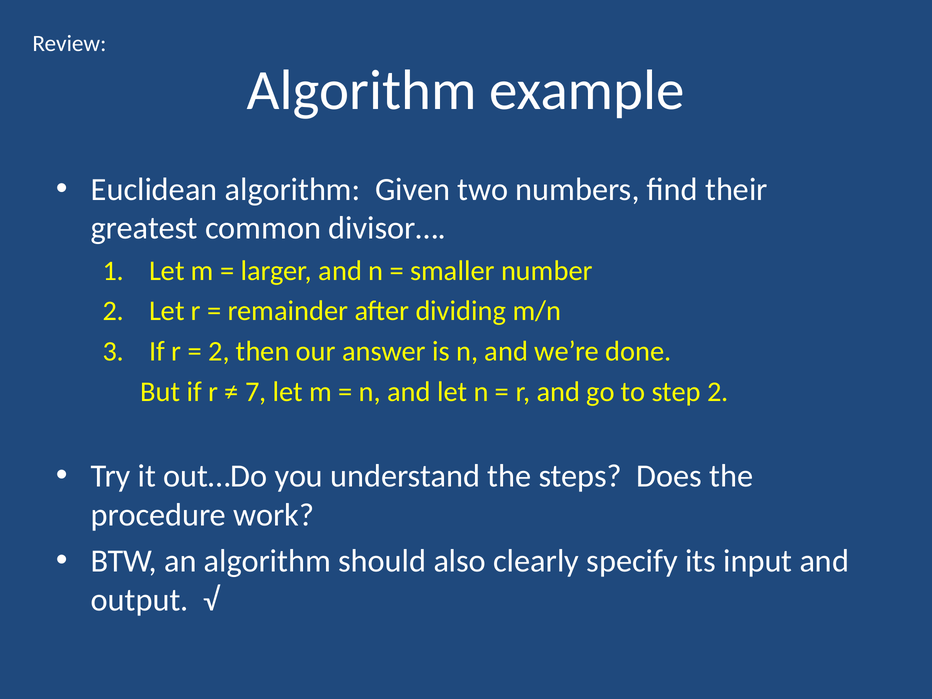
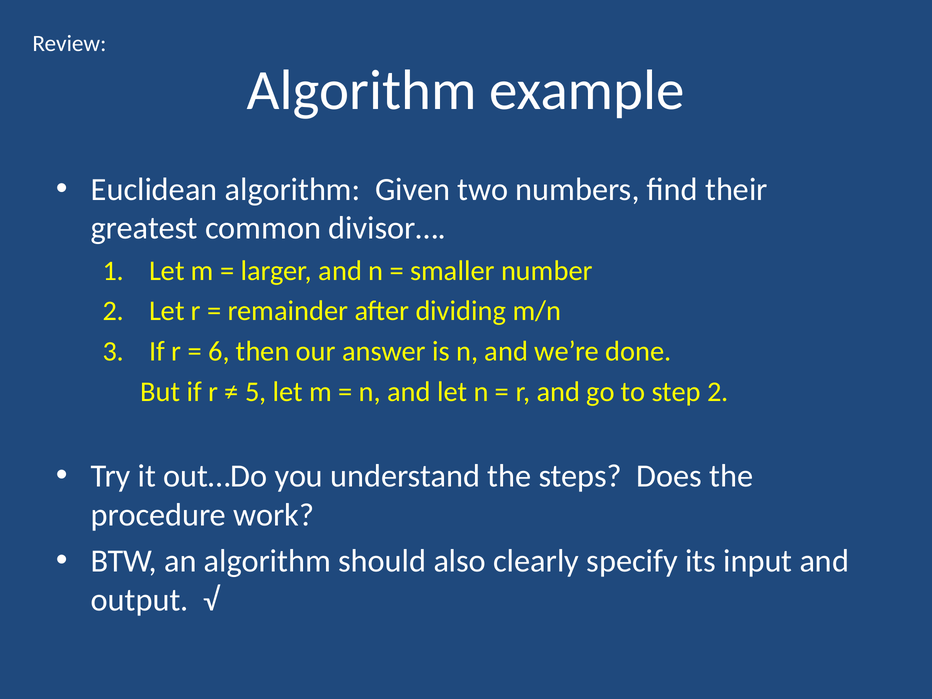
2 at (219, 351): 2 -> 6
7: 7 -> 5
